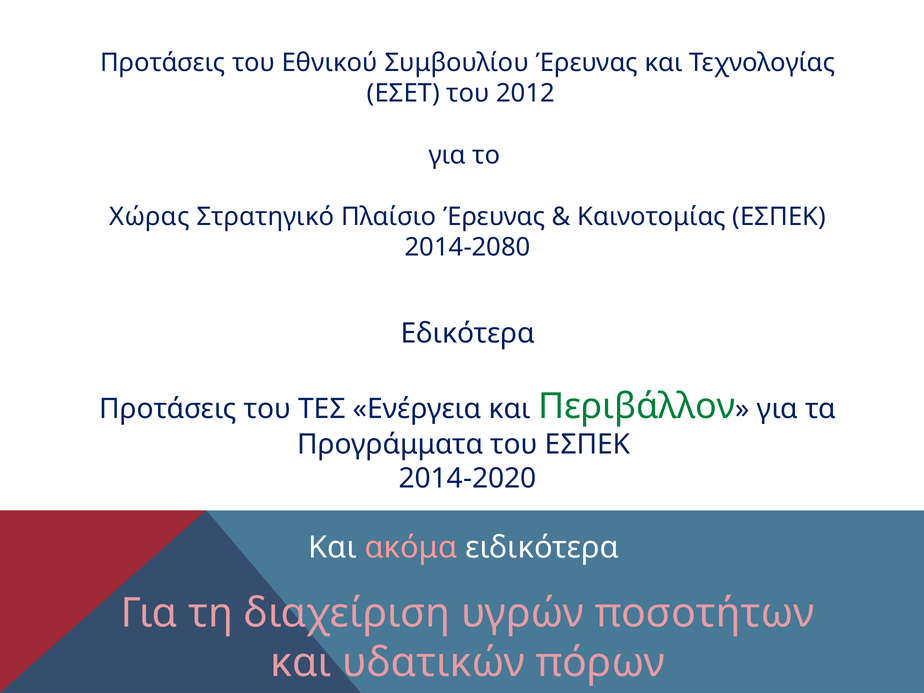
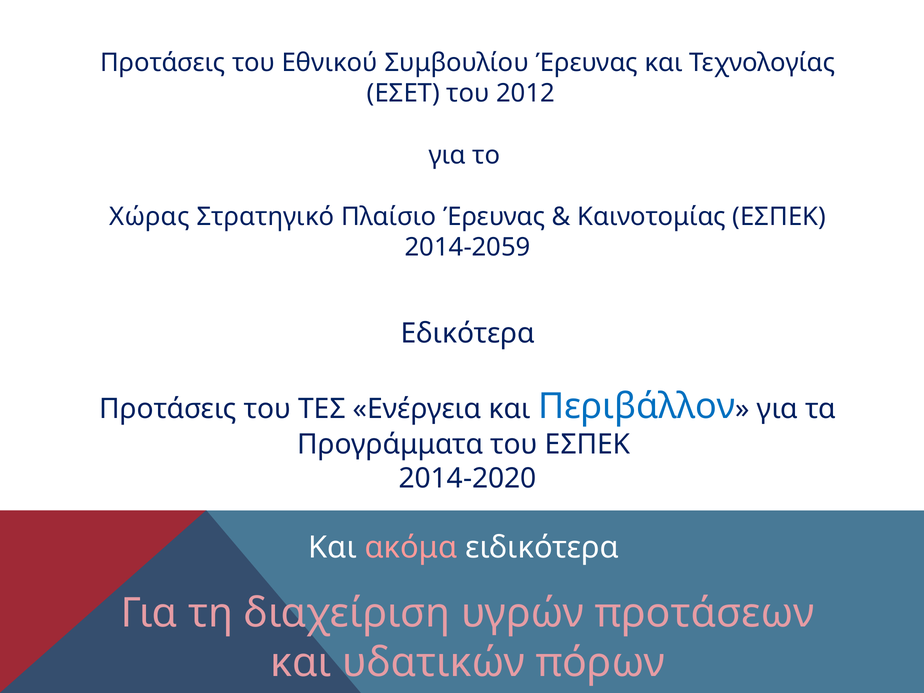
2014-2080: 2014-2080 -> 2014-2059
Περιβάλλον colour: green -> blue
ποσοτήτων: ποσοτήτων -> προτάσεων
